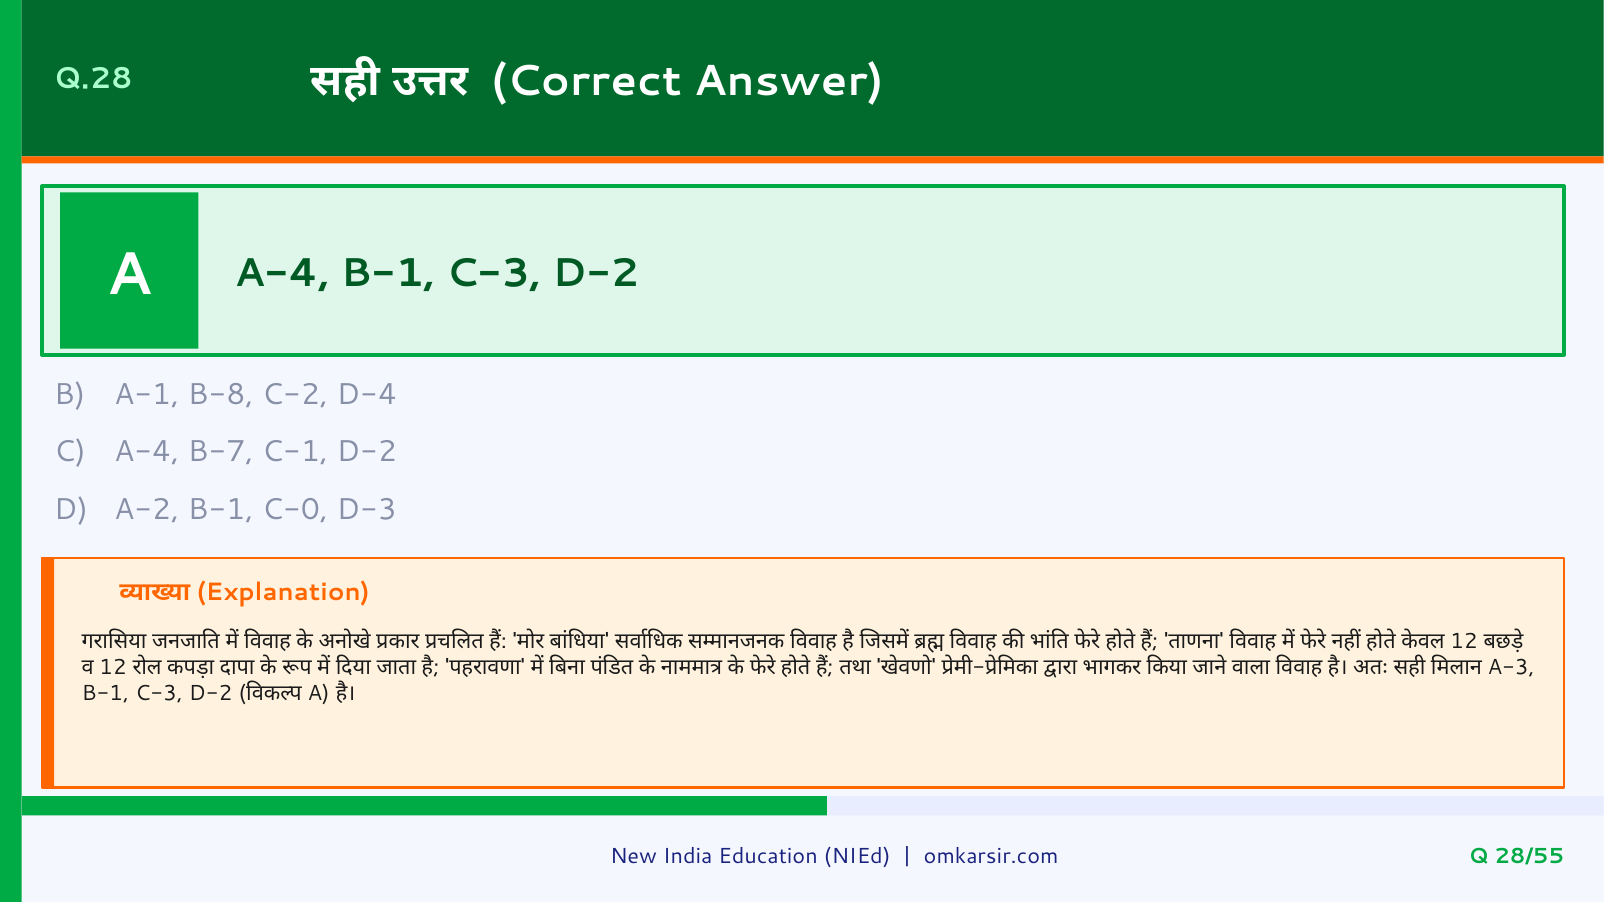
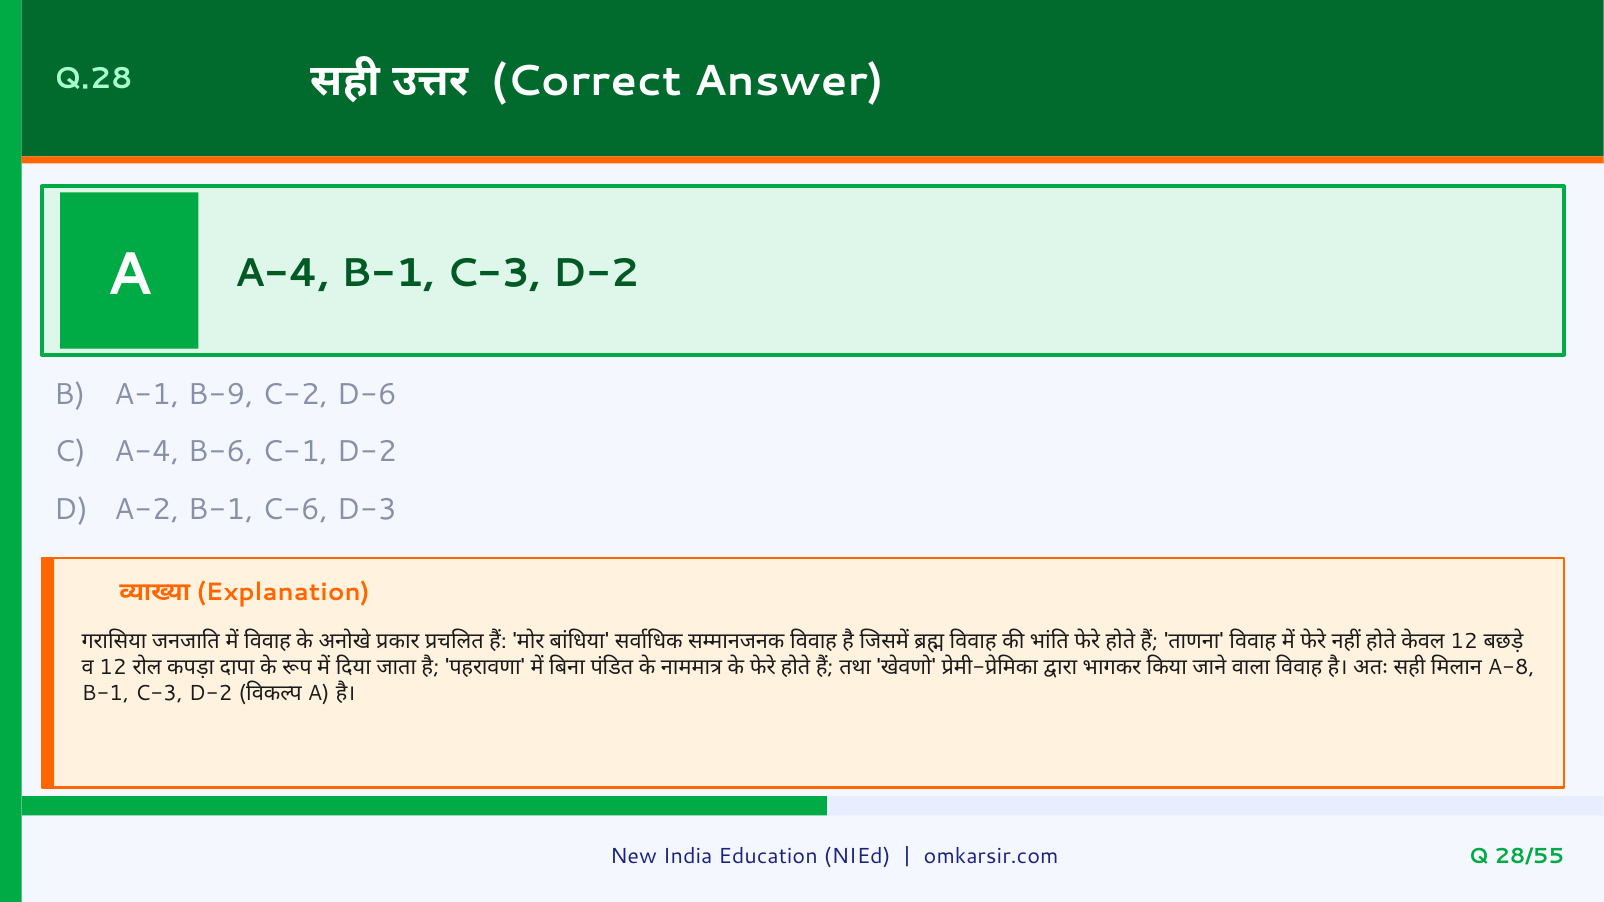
B-8: B-8 -> B-9
D-4: D-4 -> D-6
B-7: B-7 -> B-6
C-0: C-0 -> C-6
A-3: A-3 -> A-8
